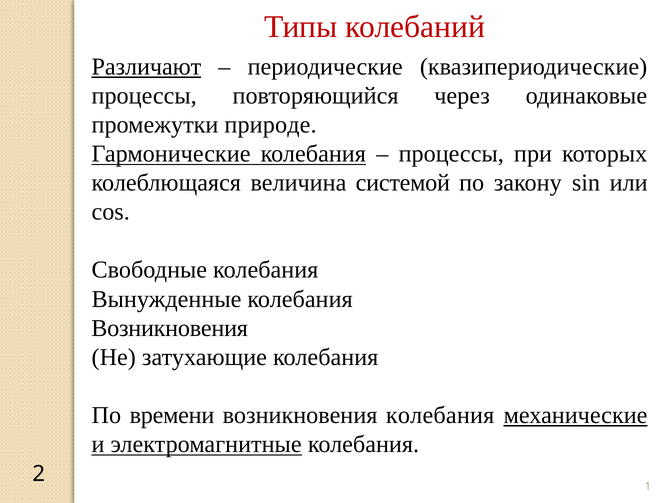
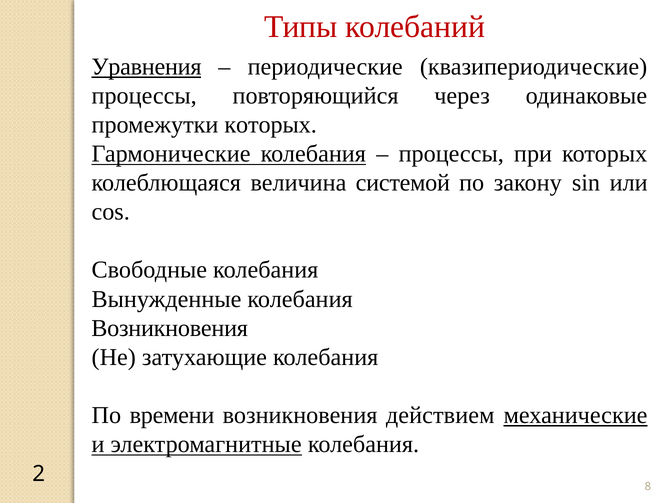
Различают: Различают -> Уравнения
промежутки природе: природе -> которых
возникновения колебания: колебания -> действием
1: 1 -> 8
